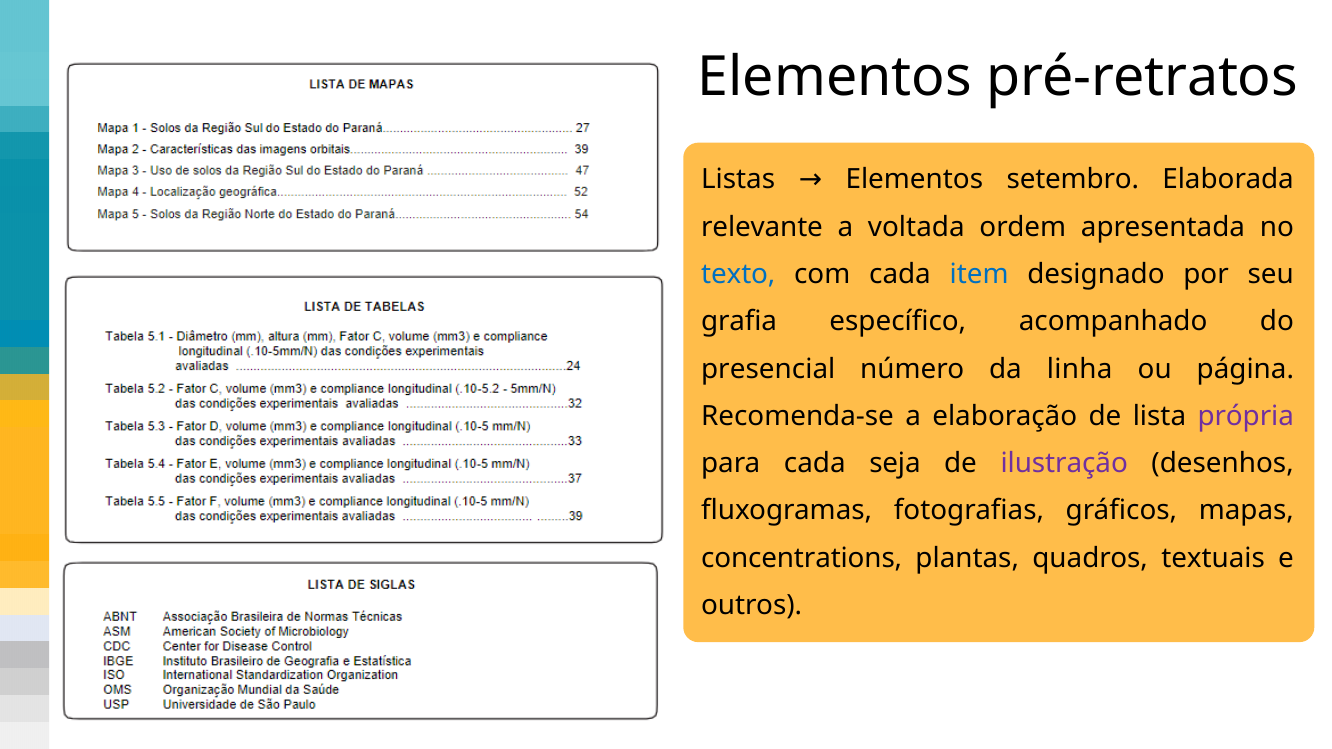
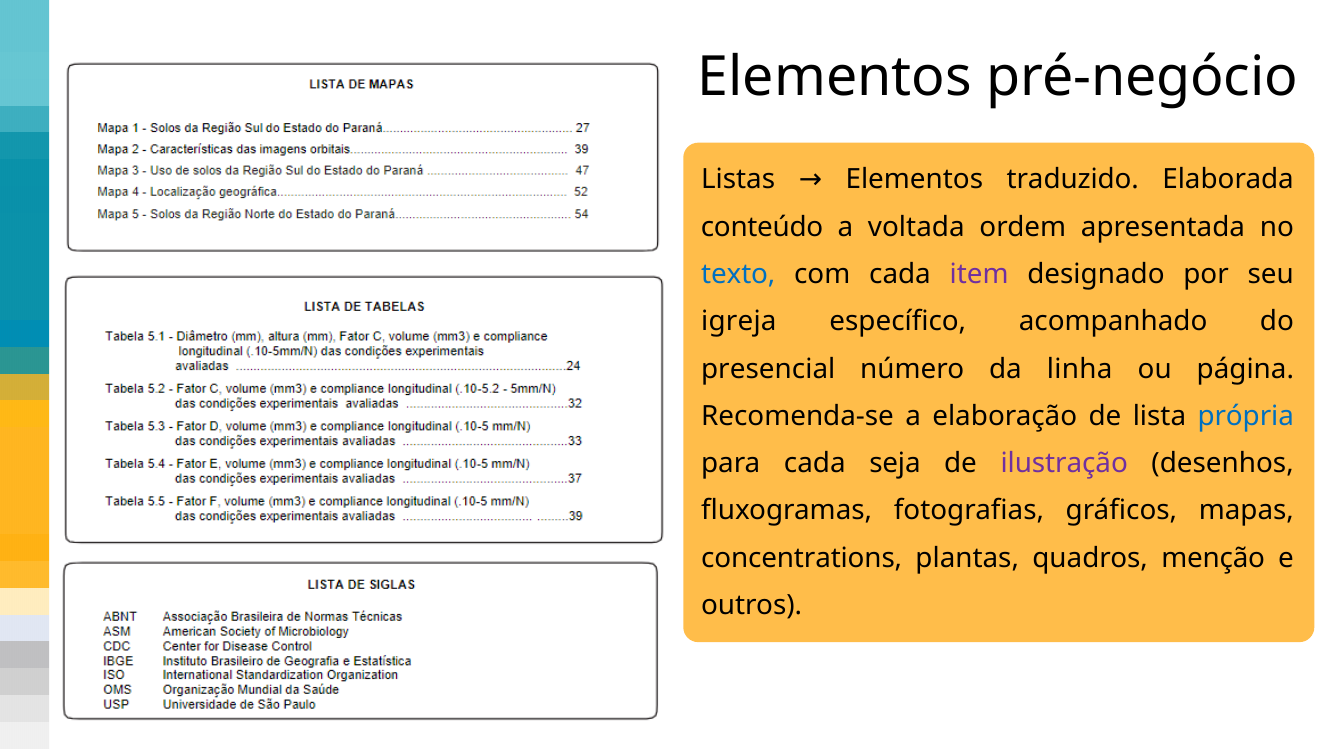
pré-retratos: pré-retratos -> pré-negócio
setembro: setembro -> traduzido
relevante: relevante -> conteúdo
item colour: blue -> purple
grafia: grafia -> igreja
própria colour: purple -> blue
textuais: textuais -> menção
